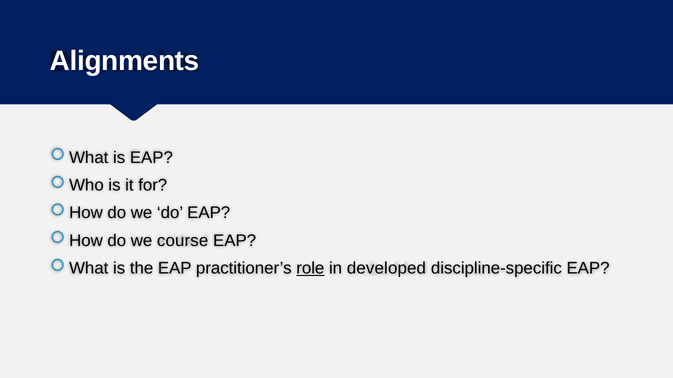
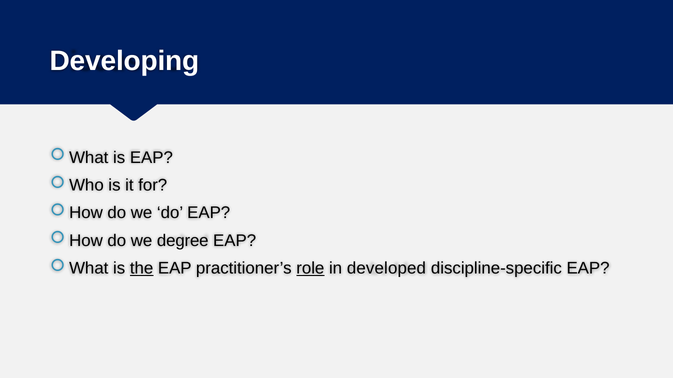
Alignments: Alignments -> Developing
course: course -> degree
the underline: none -> present
